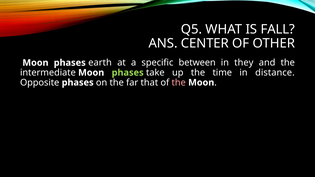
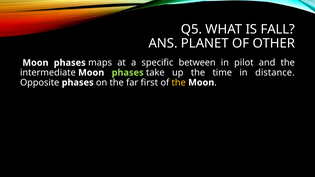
CENTER: CENTER -> PLANET
earth: earth -> maps
they: they -> pilot
that: that -> first
the at (179, 83) colour: pink -> yellow
